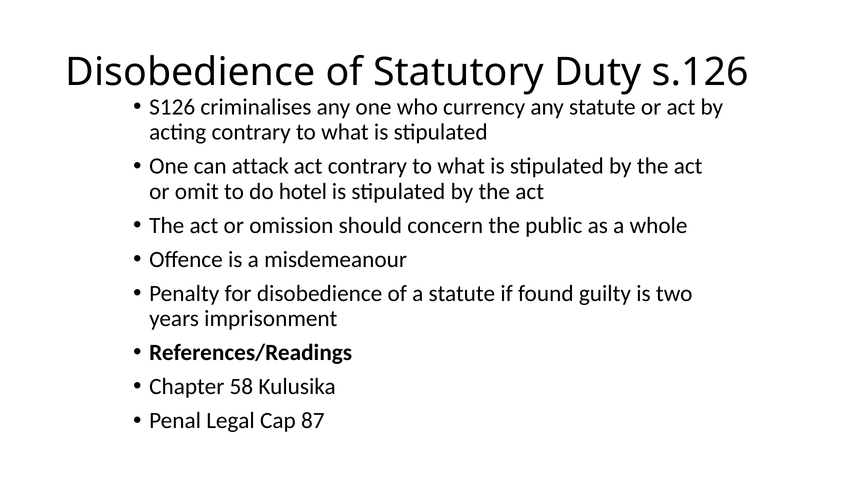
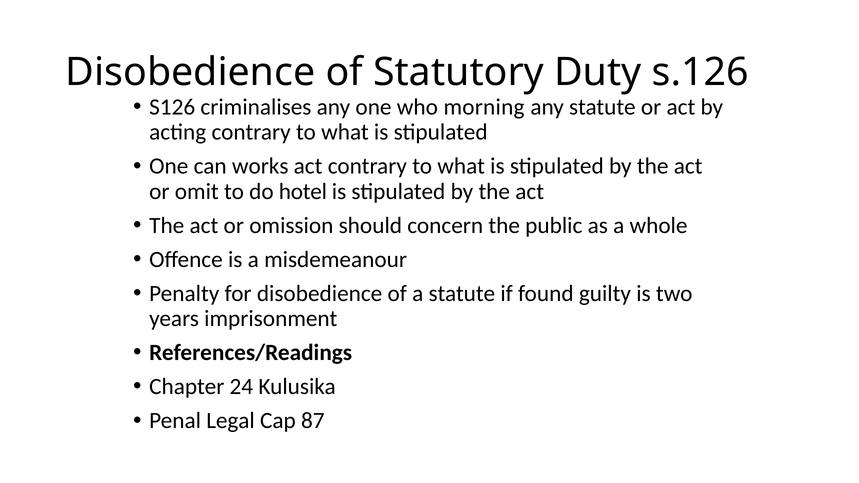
currency: currency -> morning
attack: attack -> works
58: 58 -> 24
